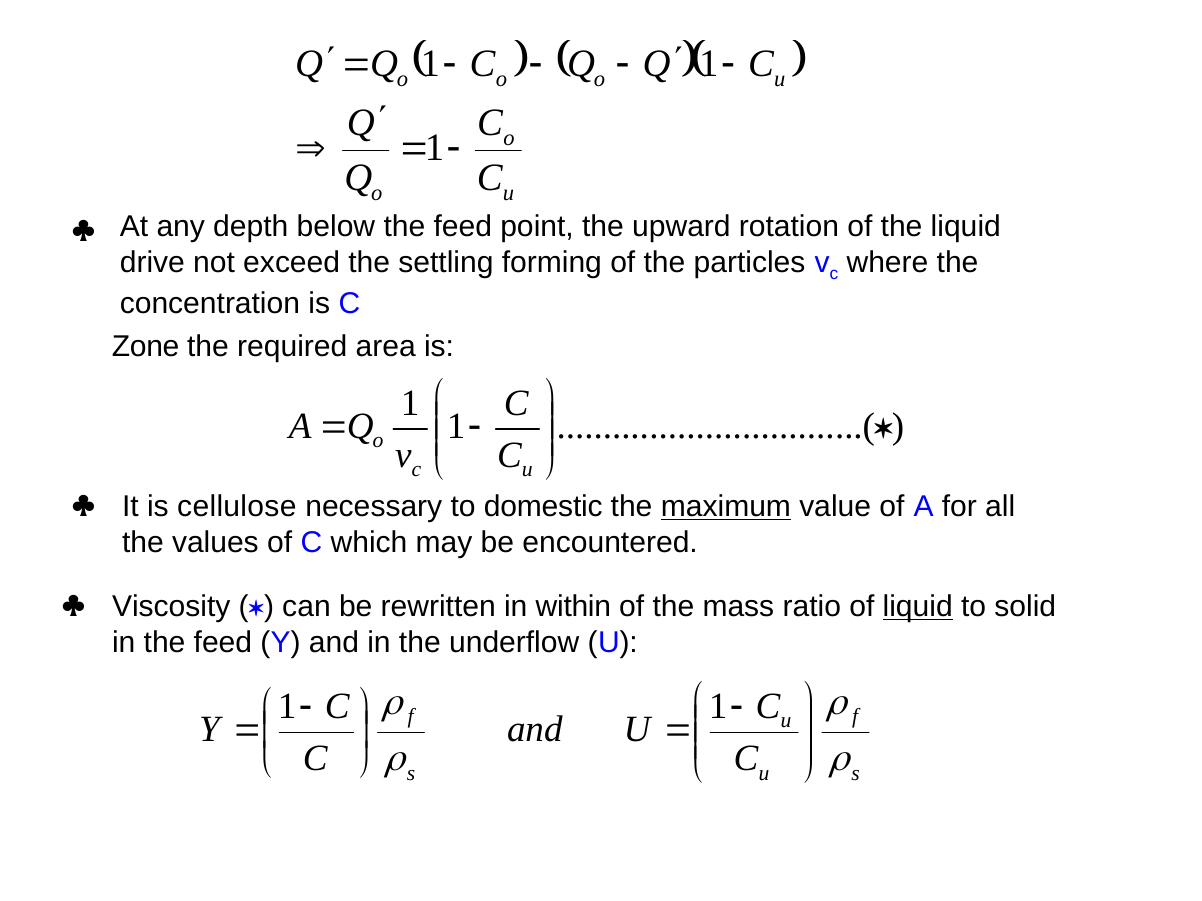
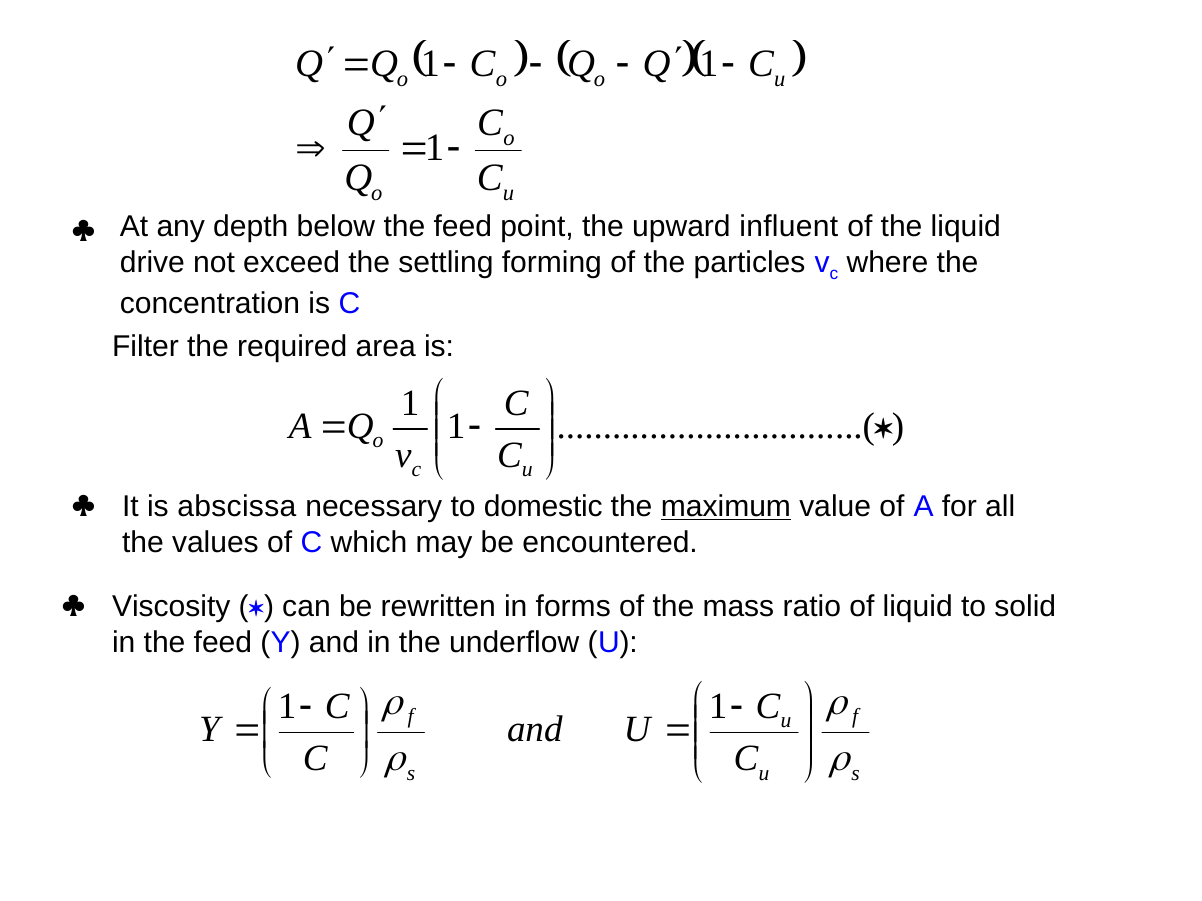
rotation: rotation -> influent
Zone: Zone -> Filter
cellulose: cellulose -> abscissa
within: within -> forms
liquid at (918, 607) underline: present -> none
